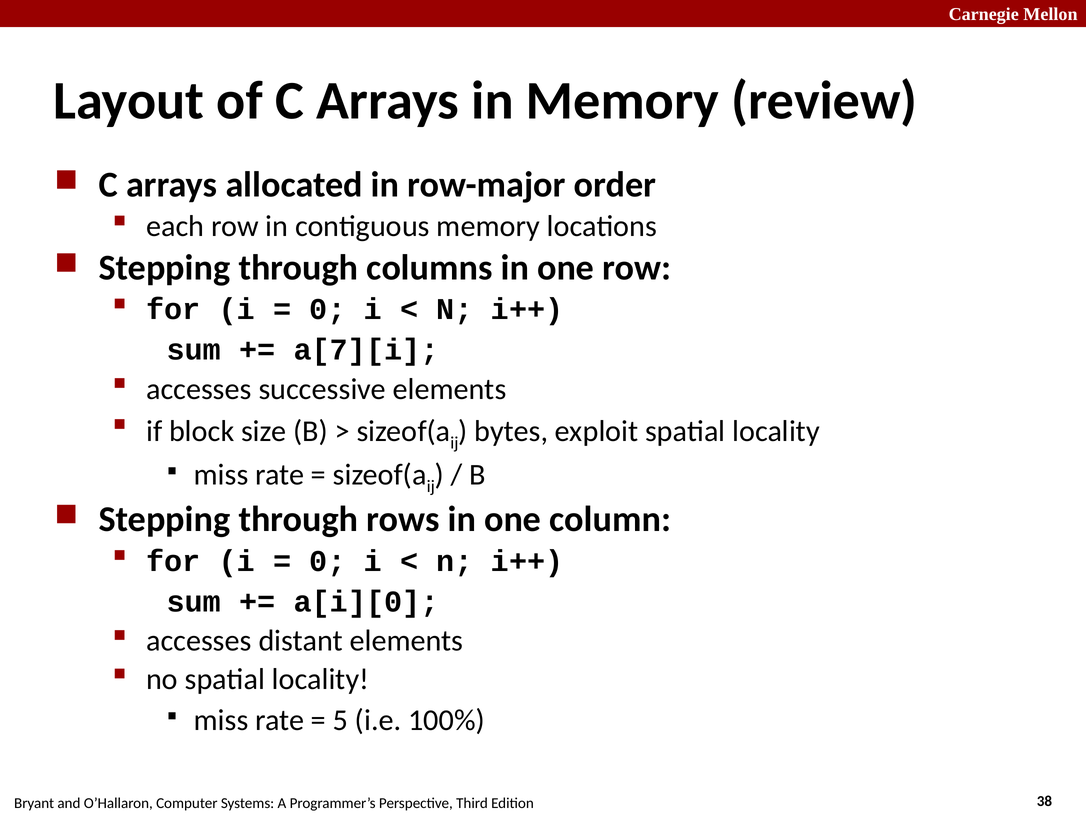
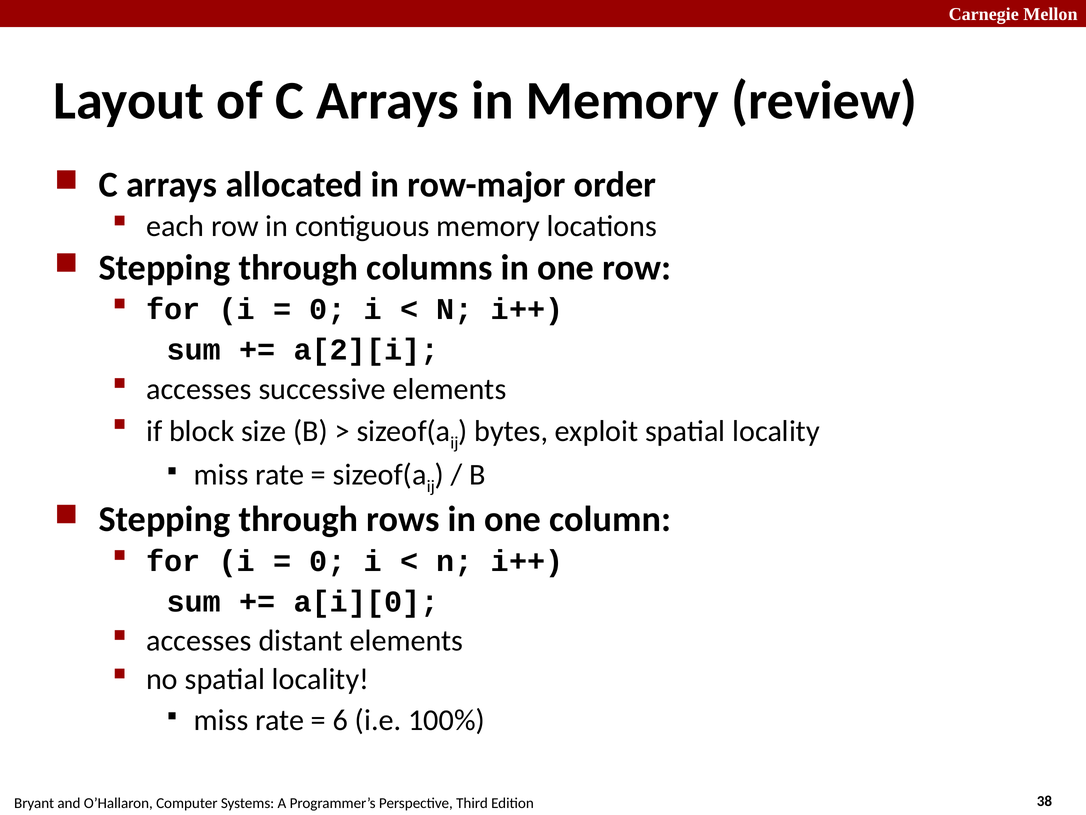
a[7][i: a[7][i -> a[2][i
5: 5 -> 6
